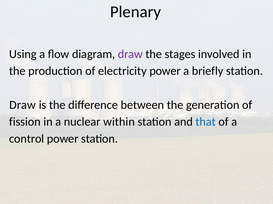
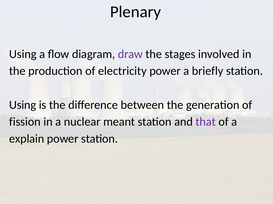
Draw at (23, 105): Draw -> Using
within: within -> meant
that colour: blue -> purple
control: control -> explain
